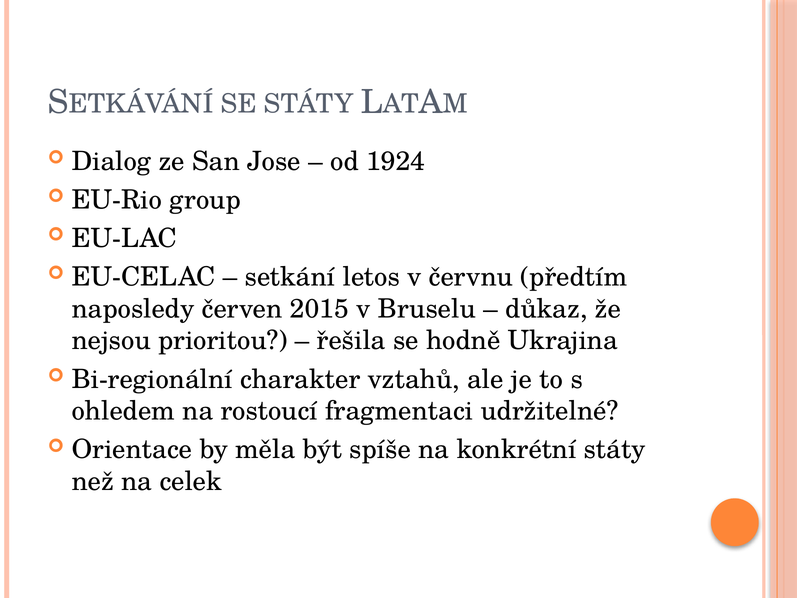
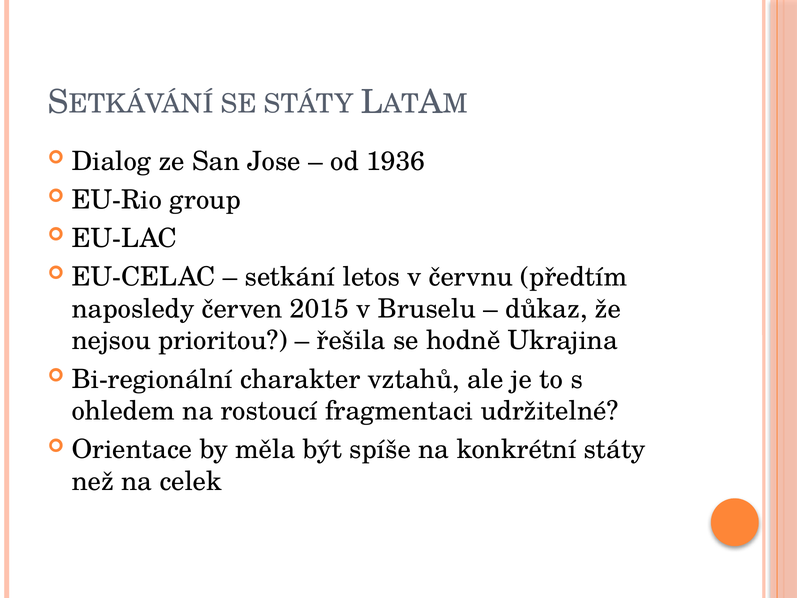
1924: 1924 -> 1936
